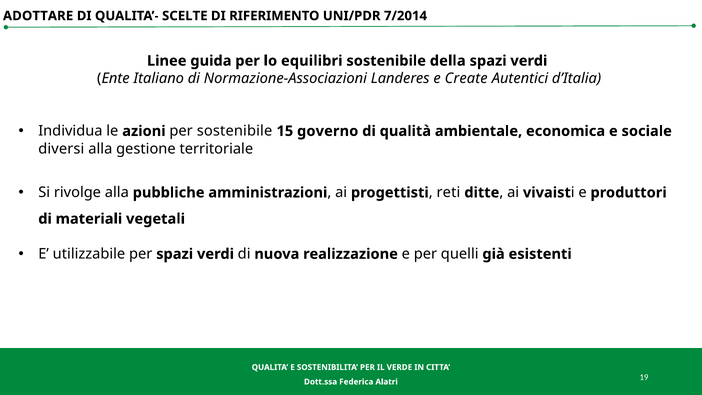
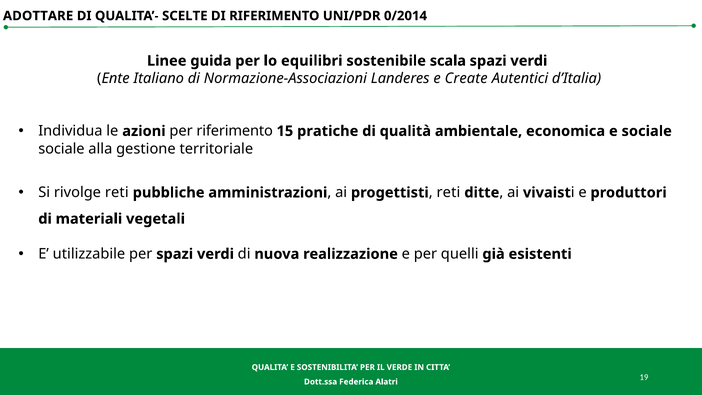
7/2014: 7/2014 -> 0/2014
della: della -> scala
per sostenibile: sostenibile -> riferimento
governo: governo -> pratiche
diversi at (61, 149): diversi -> sociale
rivolge alla: alla -> reti
